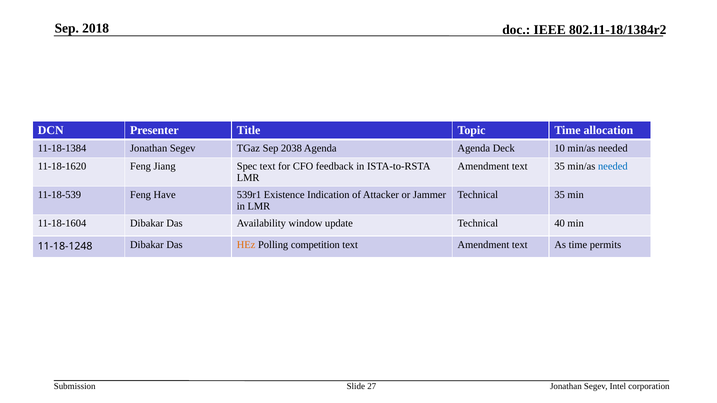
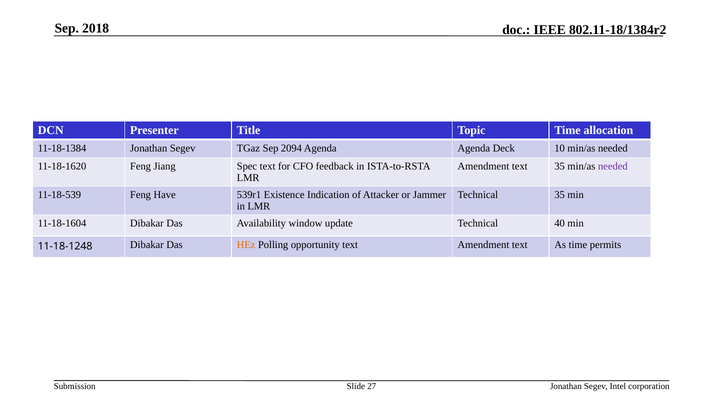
2038: 2038 -> 2094
needed at (613, 166) colour: blue -> purple
competition: competition -> opportunity
